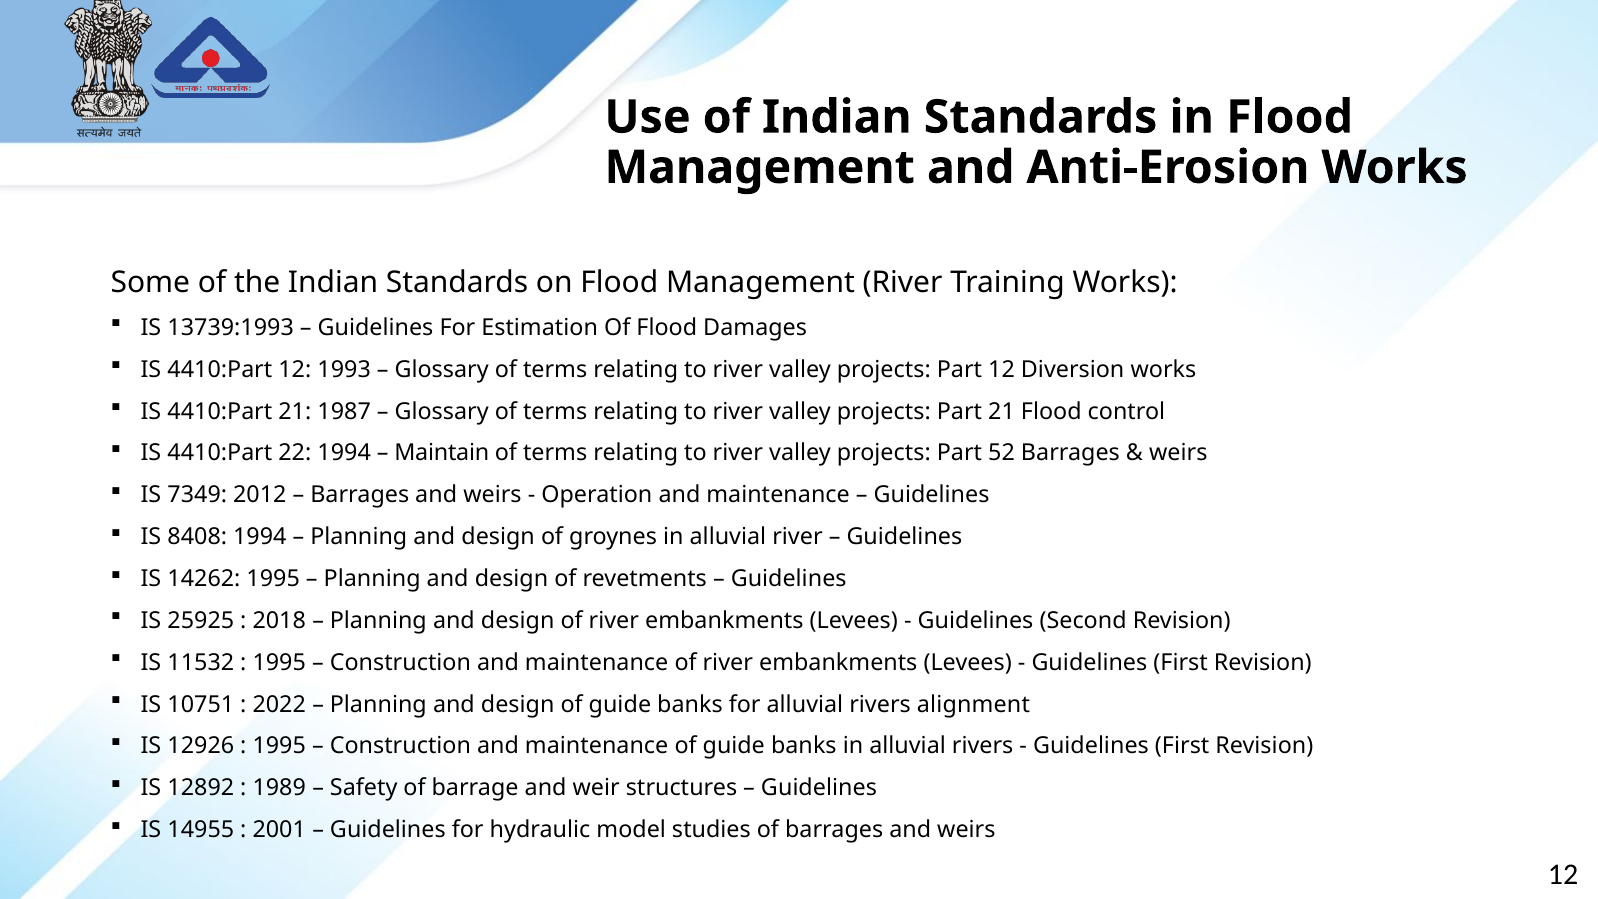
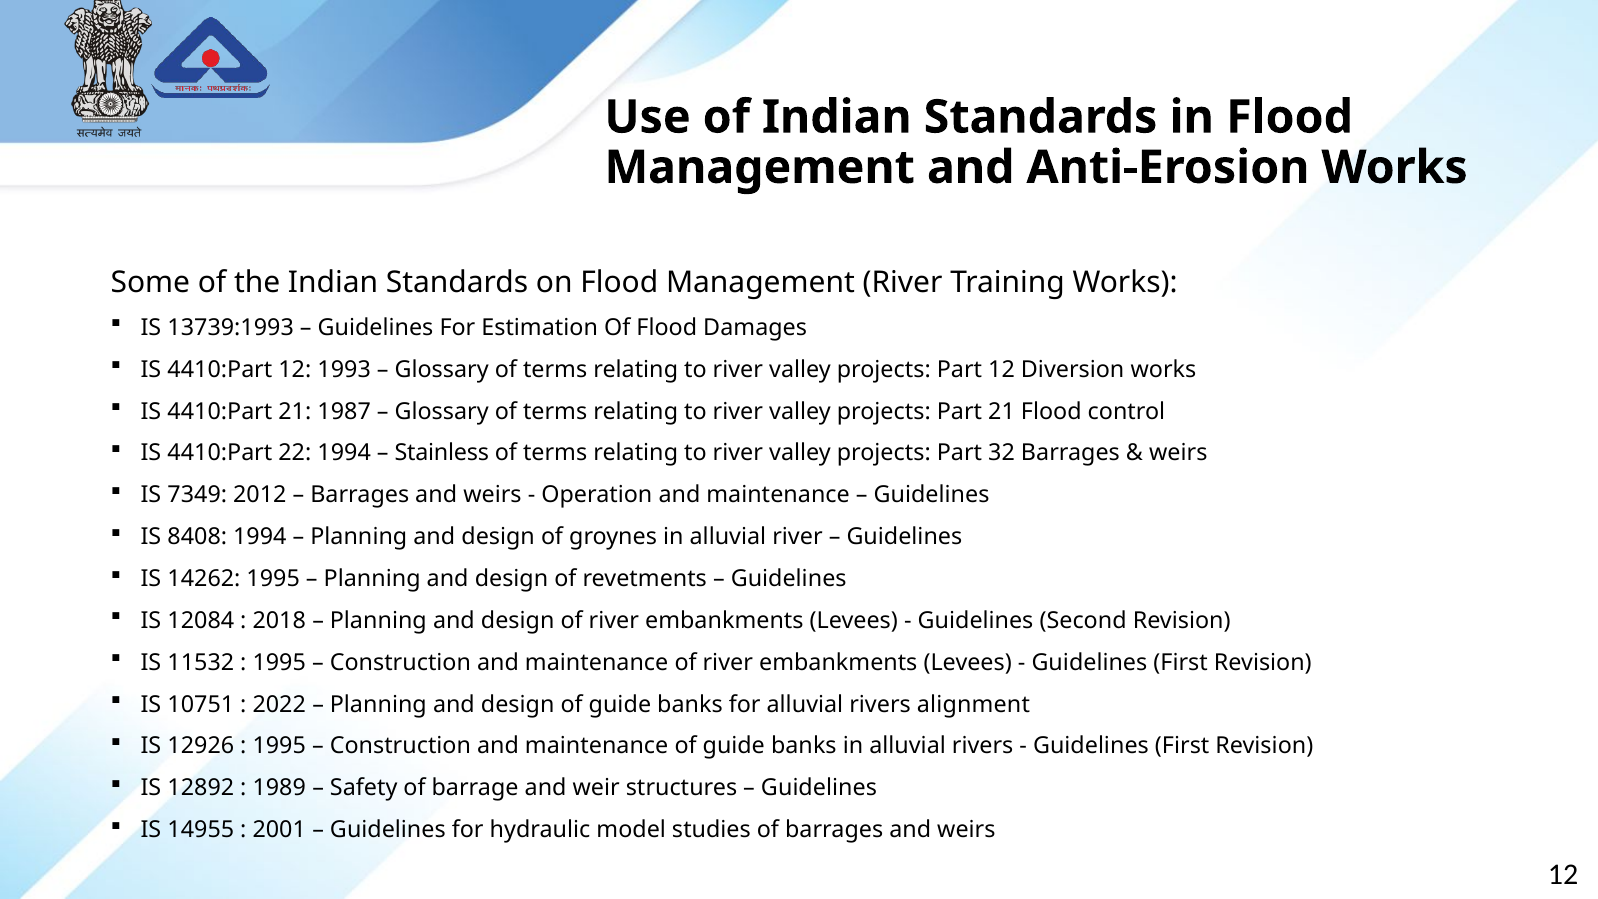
Maintain: Maintain -> Stainless
52: 52 -> 32
25925: 25925 -> 12084
